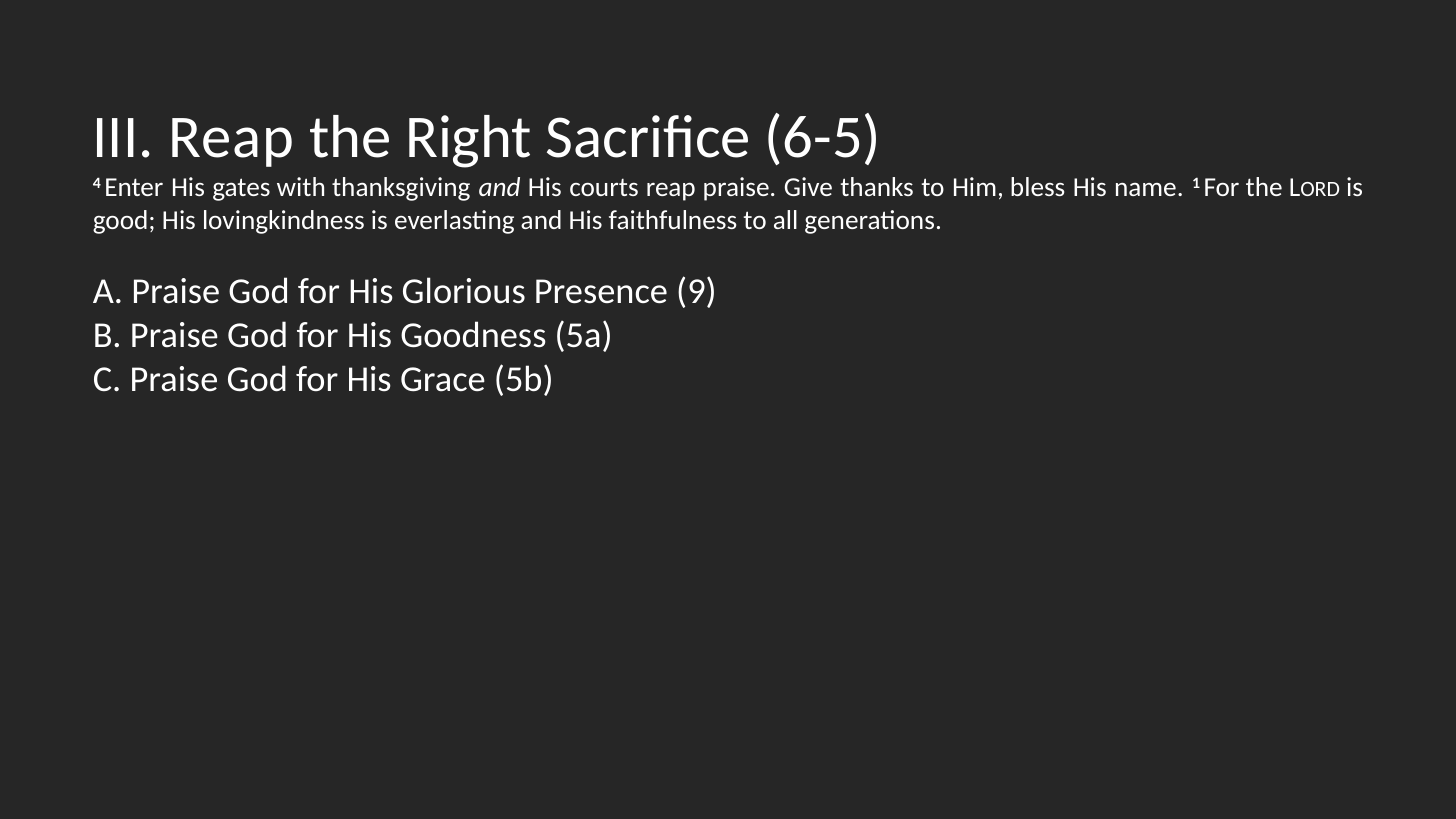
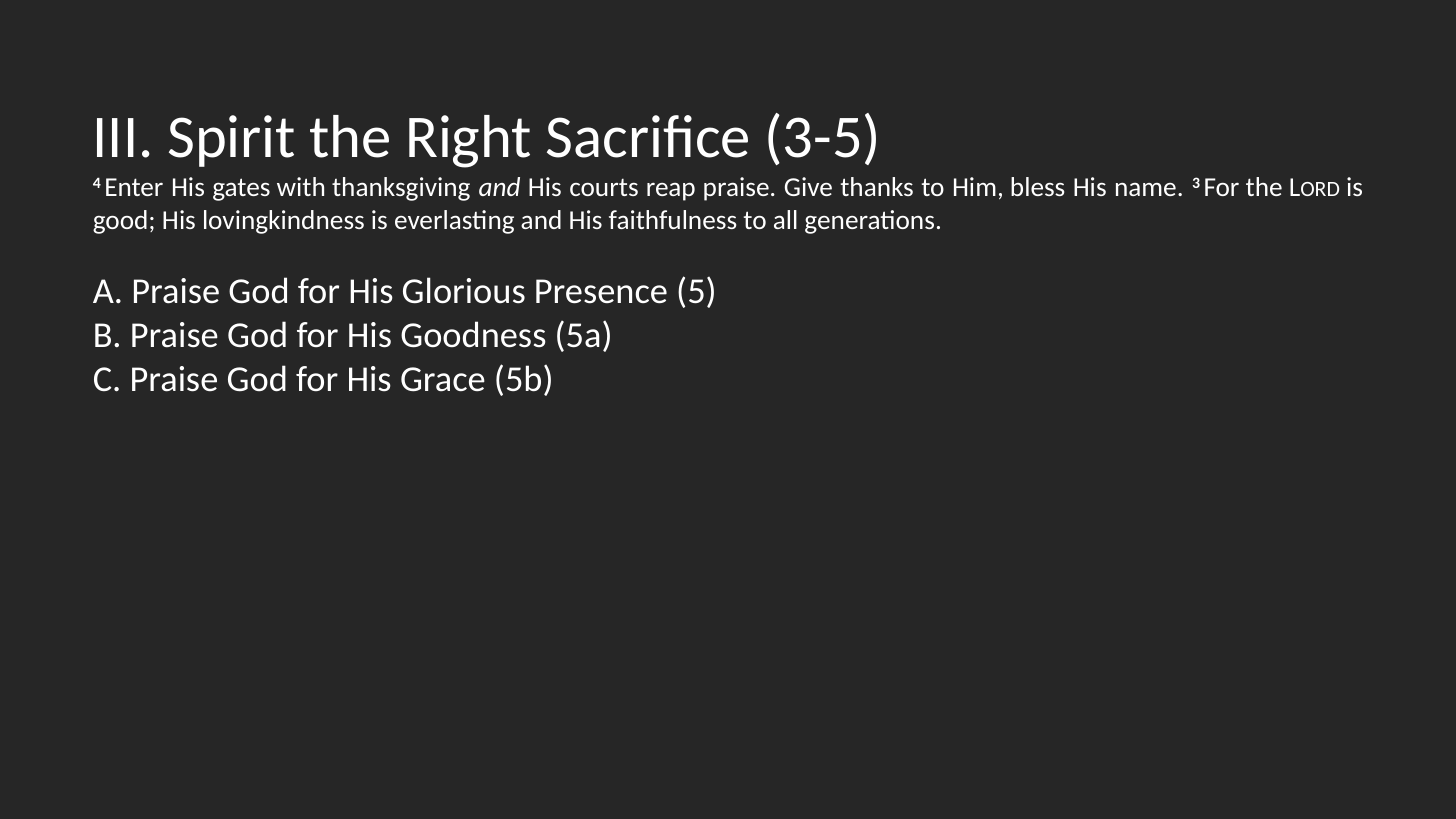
III Reap: Reap -> Spirit
6-5: 6-5 -> 3-5
1: 1 -> 3
9: 9 -> 5
